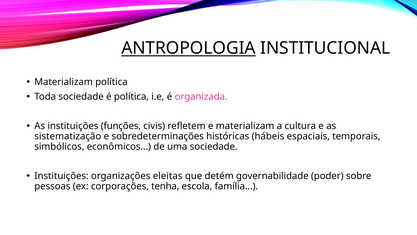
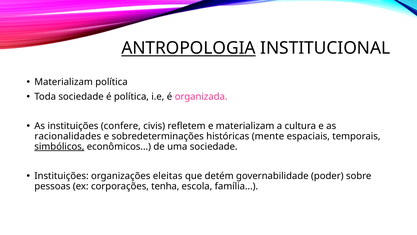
funções: funções -> confere
sistematização: sistematização -> racionalidades
hábeis: hábeis -> mente
simbólicos underline: none -> present
